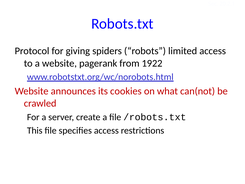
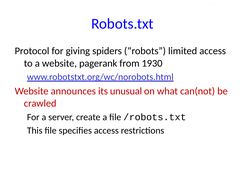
1922: 1922 -> 1930
cookies: cookies -> unusual
